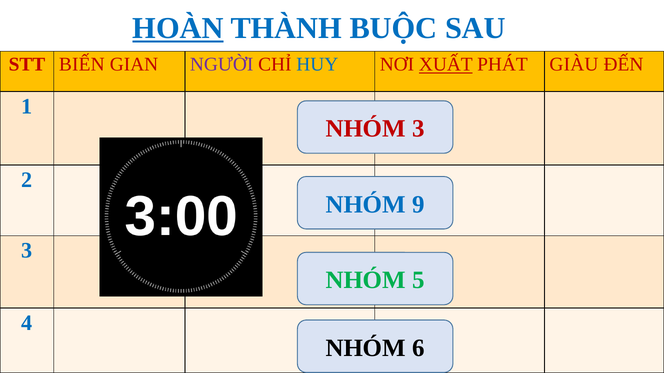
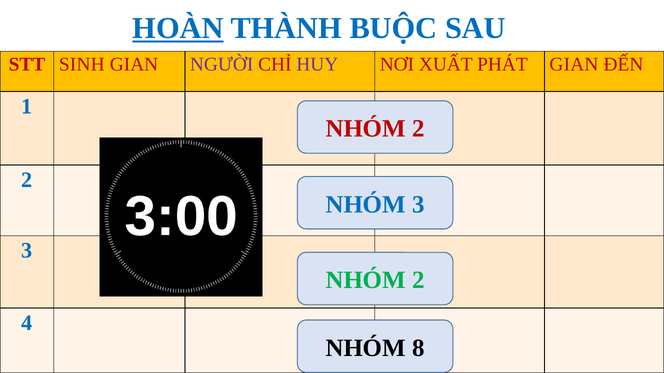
BIẾN: BIẾN -> SINH
HUY colour: blue -> purple
XUẤT underline: present -> none
PHÁT GIÀU: GIÀU -> GIAN
3 at (418, 129): 3 -> 2
NHÓM 9: 9 -> 3
5 at (418, 281): 5 -> 2
6: 6 -> 8
